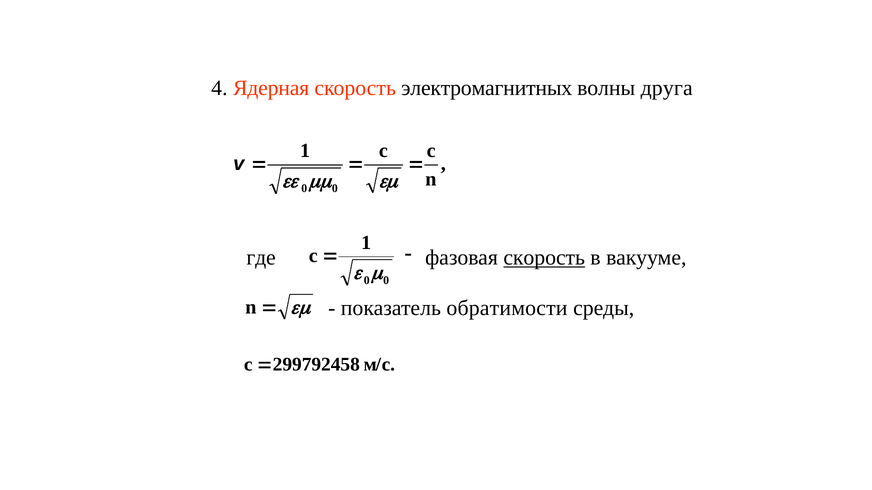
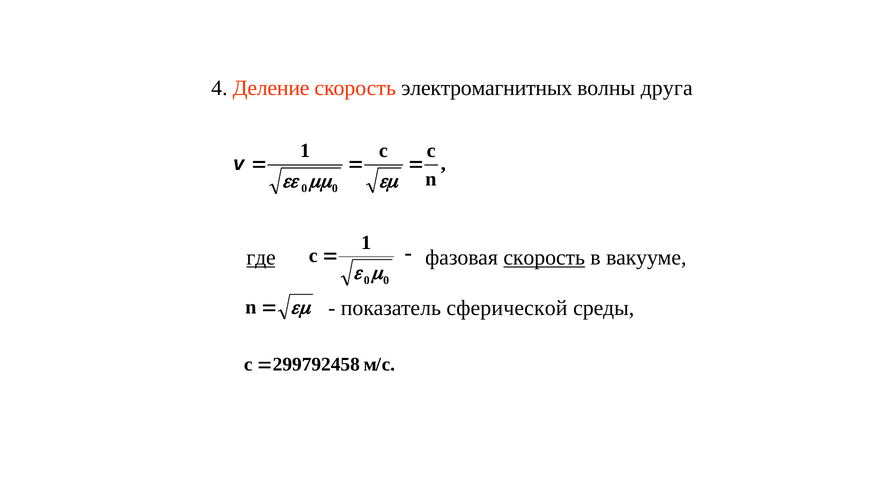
Ядерная: Ядерная -> Деление
где underline: none -> present
обратимости: обратимости -> сферической
